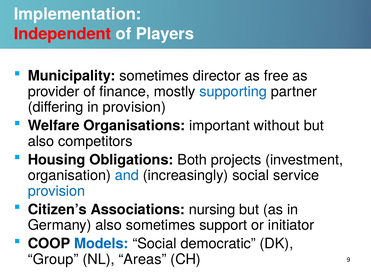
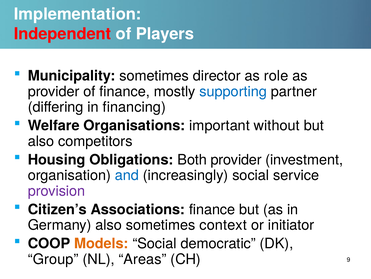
free: free -> role
in provision: provision -> financing
Both projects: projects -> provider
provision at (56, 191) colour: blue -> purple
Associations nursing: nursing -> finance
support: support -> context
Models colour: blue -> orange
